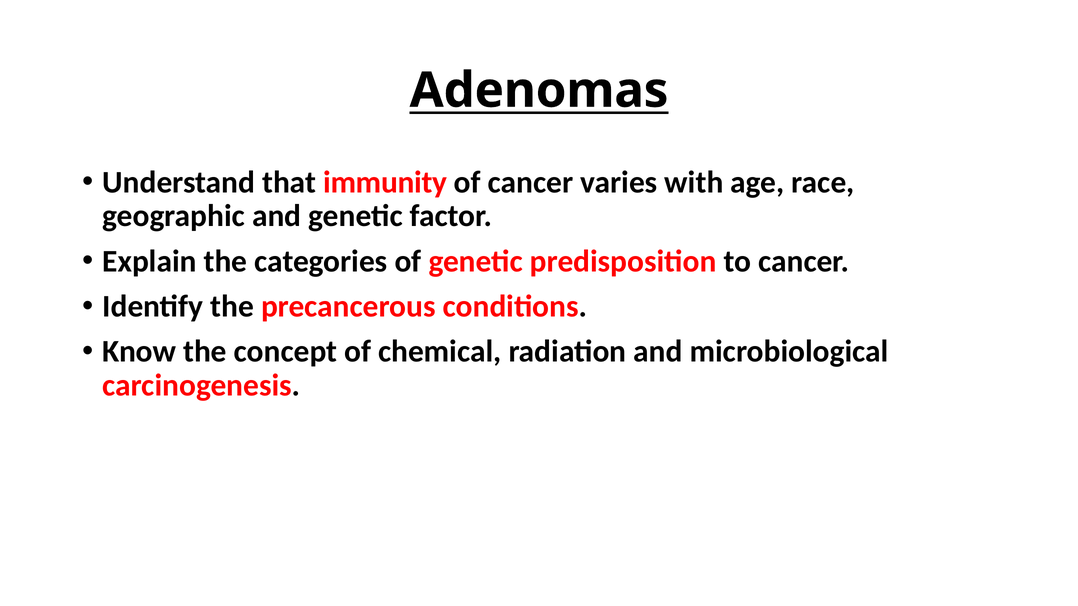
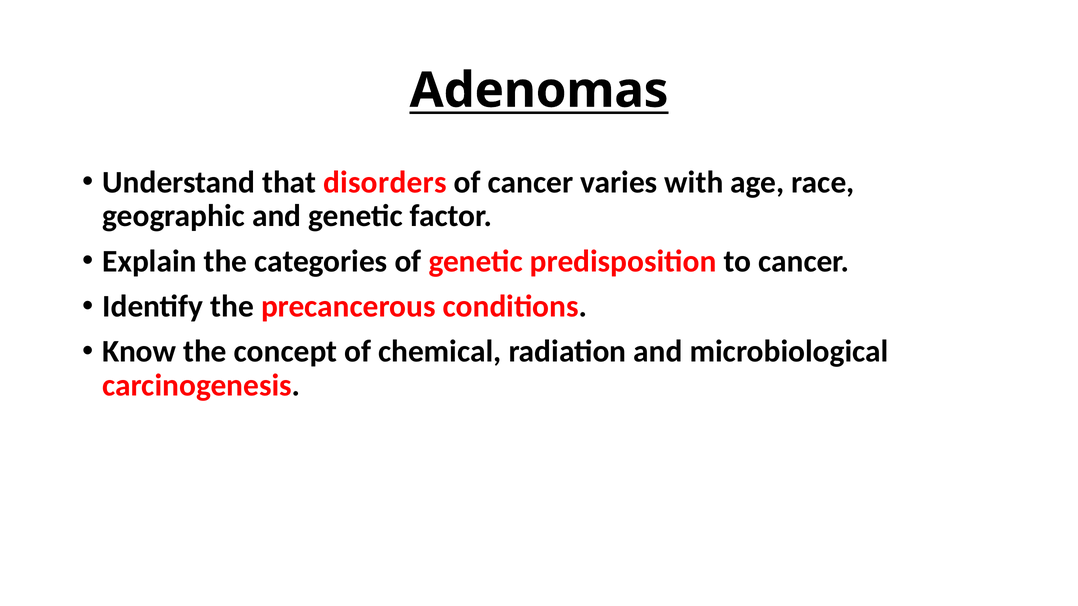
immunity: immunity -> disorders
